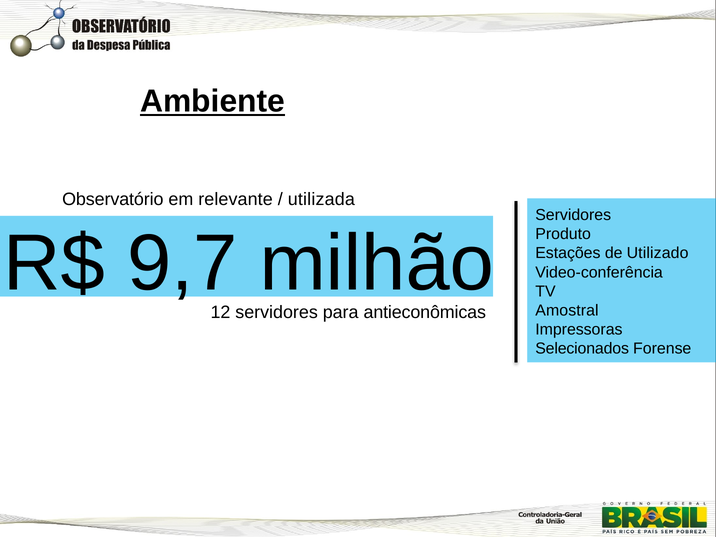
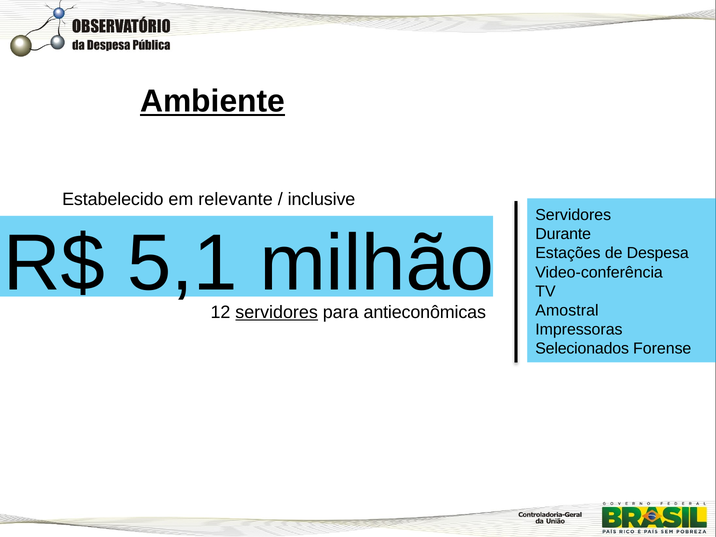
Observatório: Observatório -> Estabelecido
utilizada: utilizada -> inclusive
9,7: 9,7 -> 5,1
Produto: Produto -> Durante
Utilizado: Utilizado -> Despesa
servidores at (277, 312) underline: none -> present
